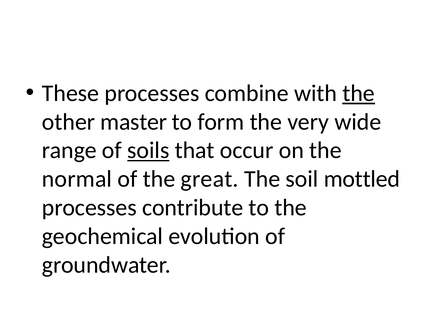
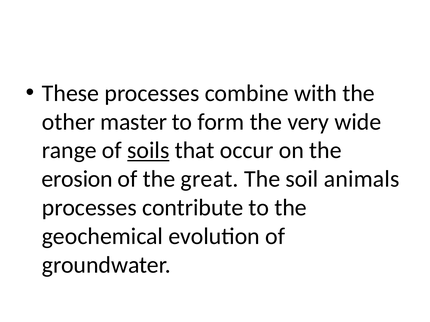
the at (359, 93) underline: present -> none
normal: normal -> erosion
mottled: mottled -> animals
